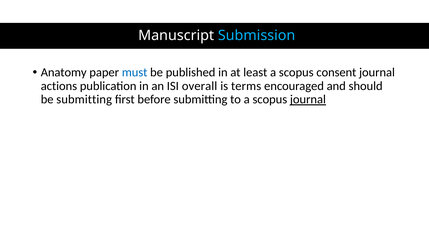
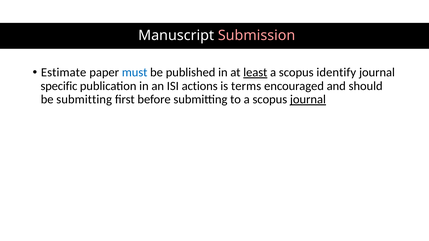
Submission colour: light blue -> pink
Anatomy: Anatomy -> Estimate
least underline: none -> present
consent: consent -> identify
actions: actions -> specific
overall: overall -> actions
